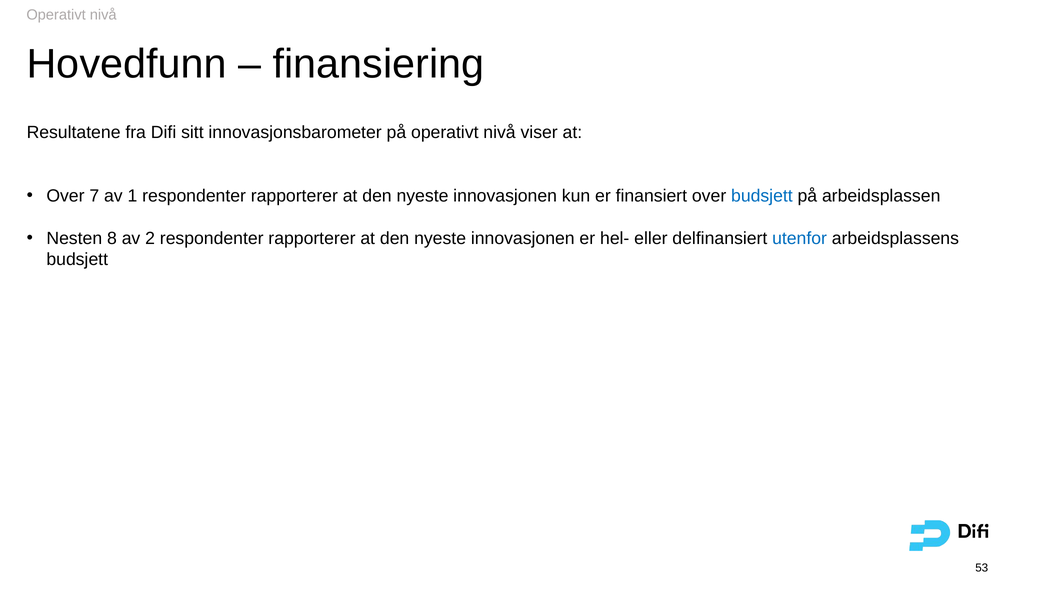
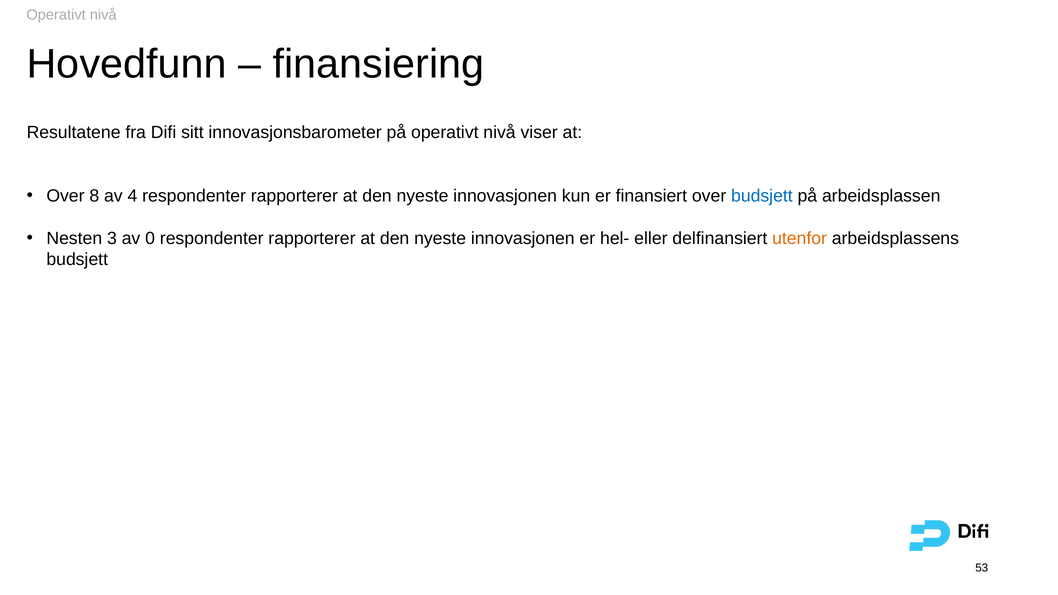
7: 7 -> 8
1: 1 -> 4
8: 8 -> 3
2: 2 -> 0
utenfor colour: blue -> orange
